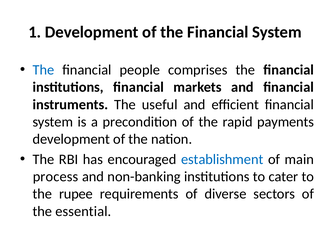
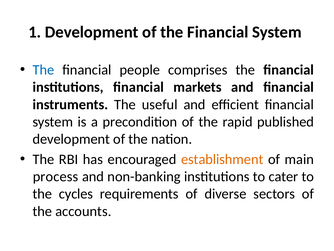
payments: payments -> published
establishment colour: blue -> orange
rupee: rupee -> cycles
essential: essential -> accounts
